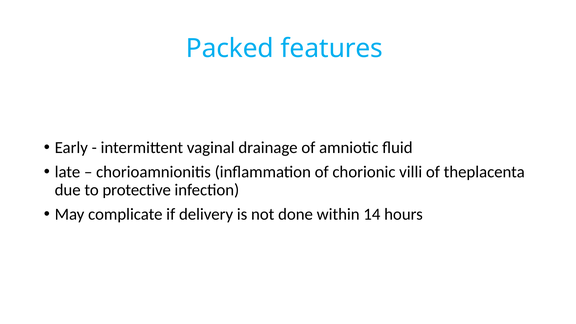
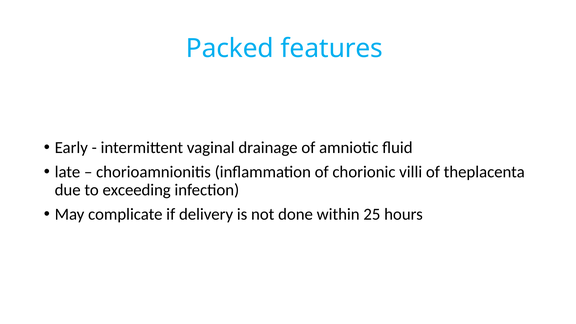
protective: protective -> exceeding
14: 14 -> 25
